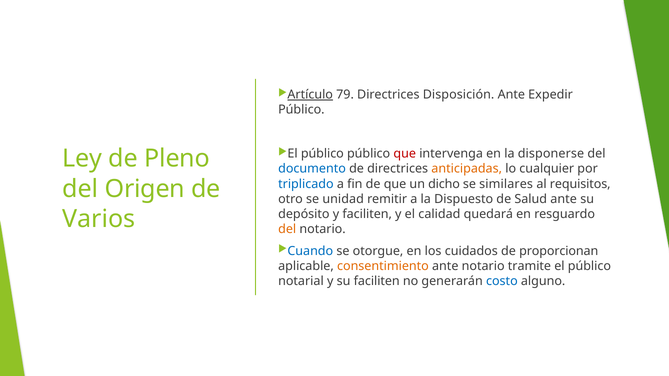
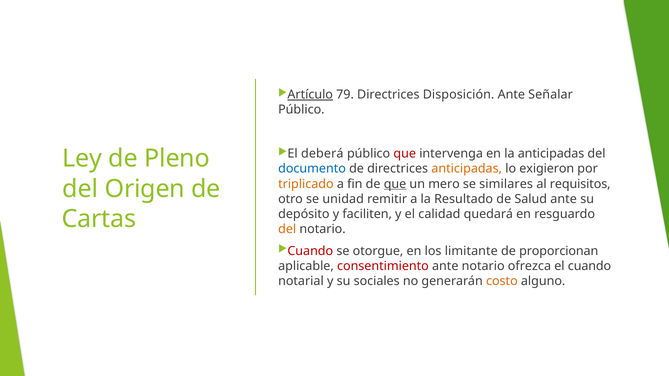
Expedir: Expedir -> Señalar
público at (322, 154): público -> deberá
la disponerse: disponerse -> anticipadas
cualquier: cualquier -> exigieron
triplicado colour: blue -> orange
que at (395, 184) underline: none -> present
dicho: dicho -> mero
Dispuesto: Dispuesto -> Resultado
Varios: Varios -> Cartas
Cuando at (310, 251) colour: blue -> red
cuidados: cuidados -> limitante
consentimiento colour: orange -> red
tramite: tramite -> ofrezca
público at (589, 266): público -> cuando
su faciliten: faciliten -> sociales
costo colour: blue -> orange
